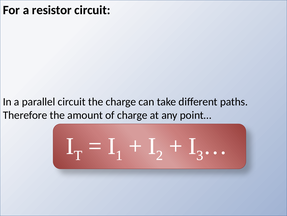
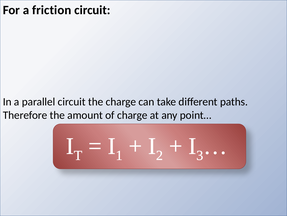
resistor: resistor -> friction
